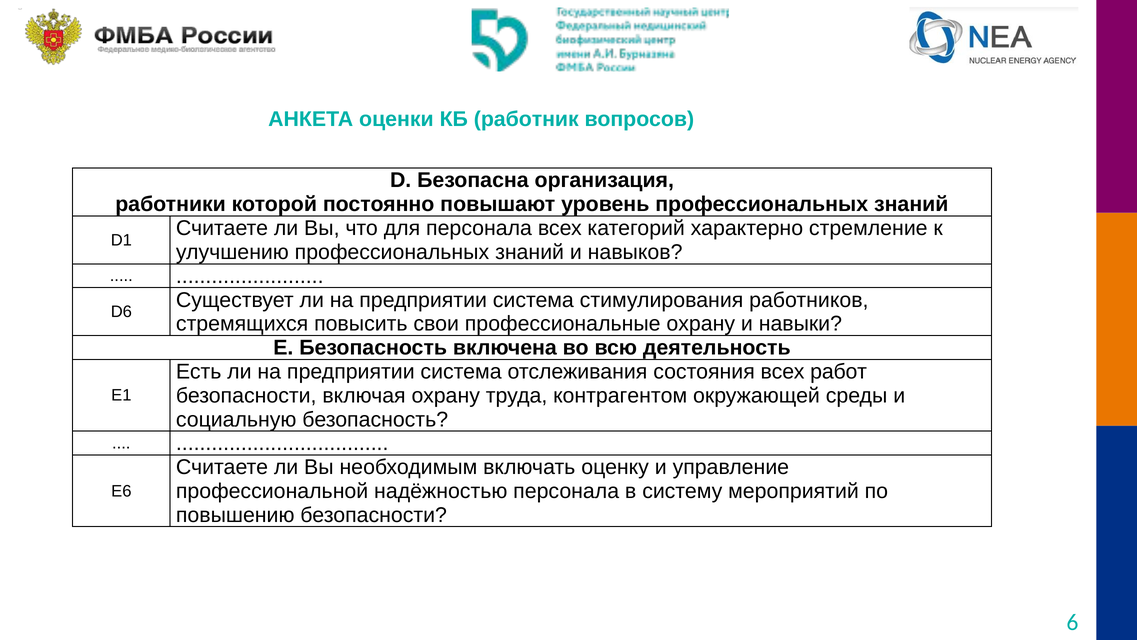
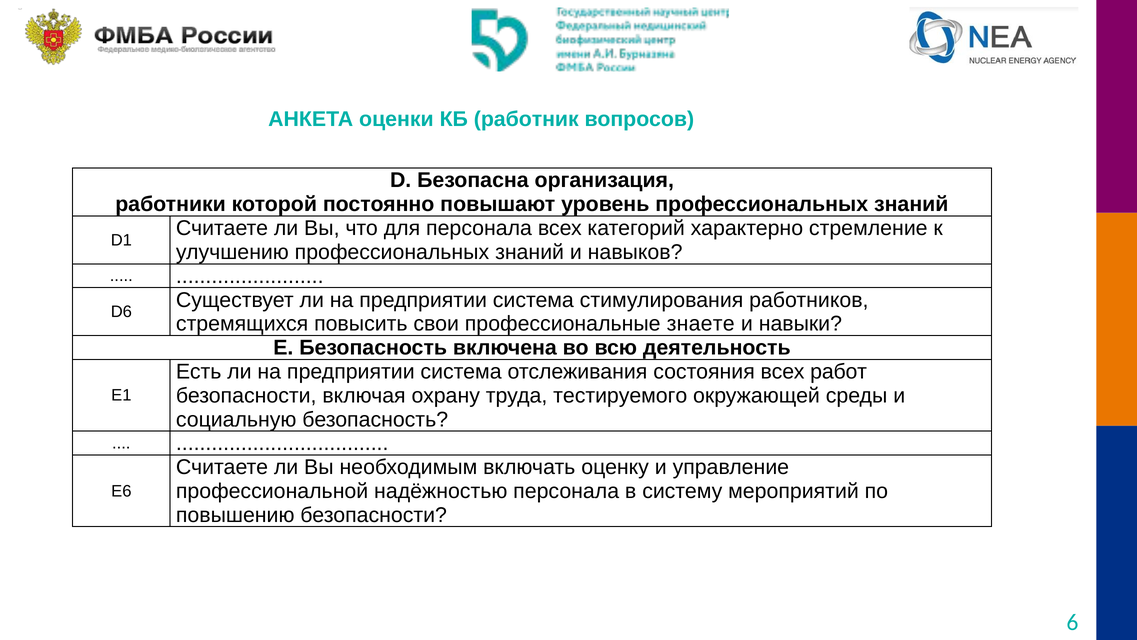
профессиональные охрану: охрану -> знаете
контрагентом: контрагентом -> тестируемого
